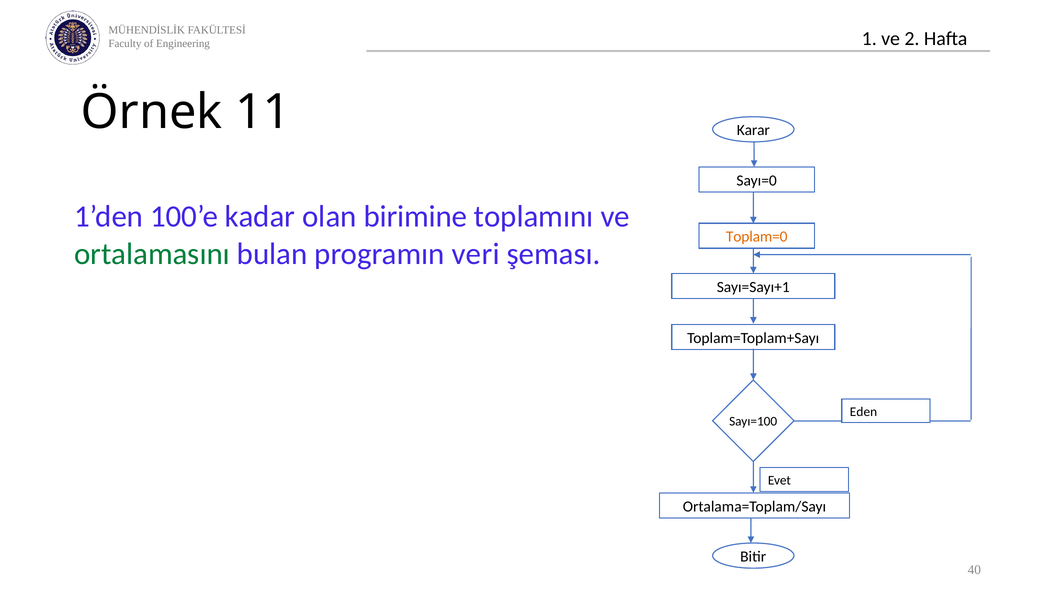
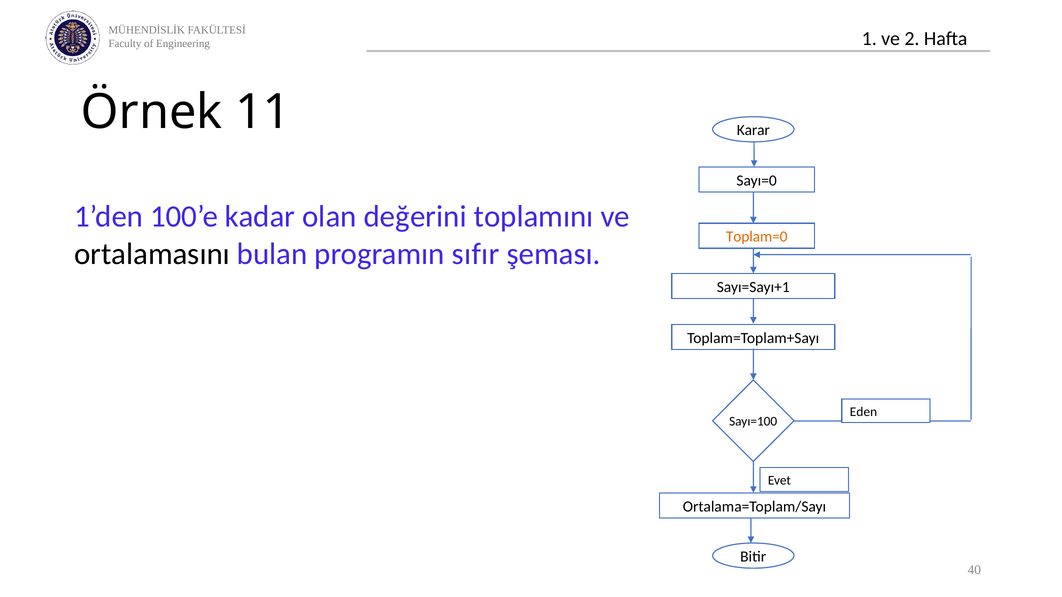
birimine: birimine -> değerini
ortalamasını colour: green -> black
veri: veri -> sıfır
